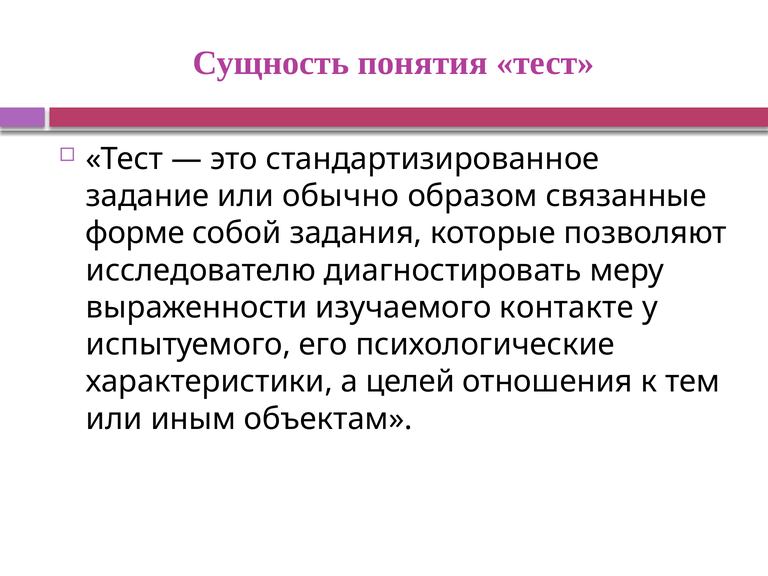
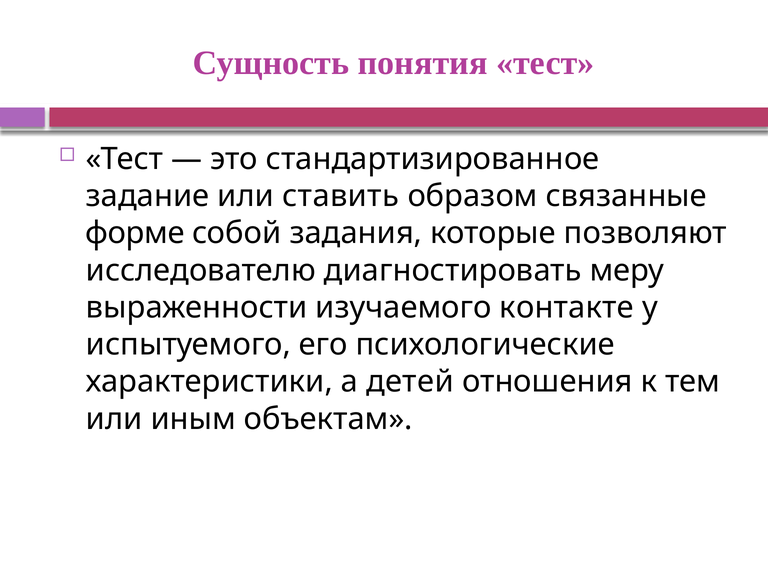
обычно: обычно -> ставить
целей: целей -> детей
